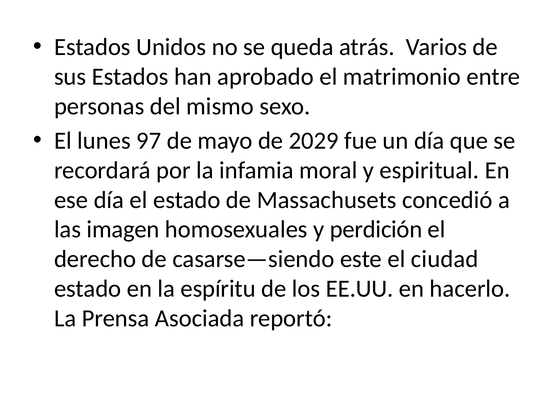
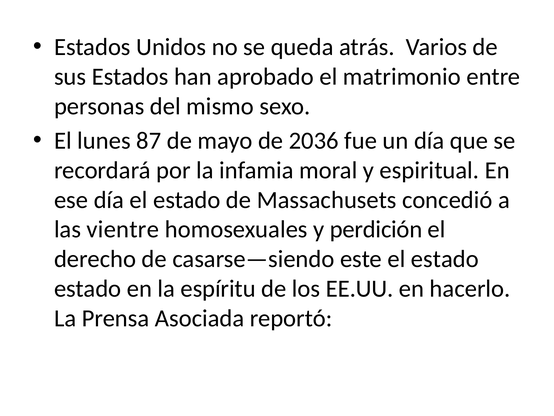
97: 97 -> 87
2029: 2029 -> 2036
imagen: imagen -> vientre
este el ciudad: ciudad -> estado
